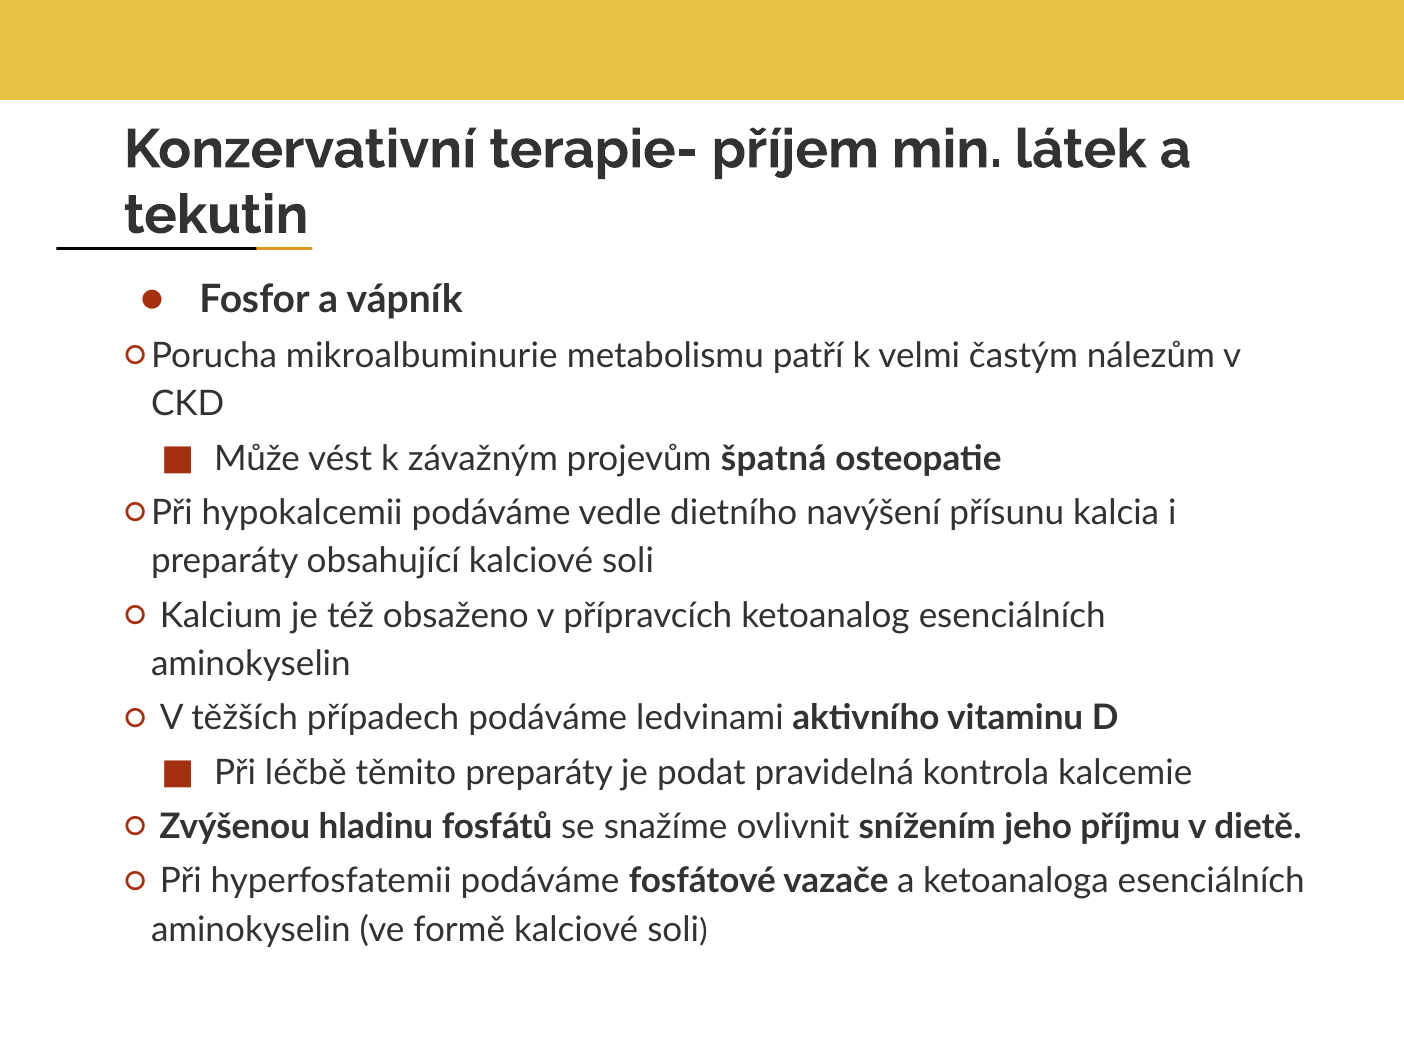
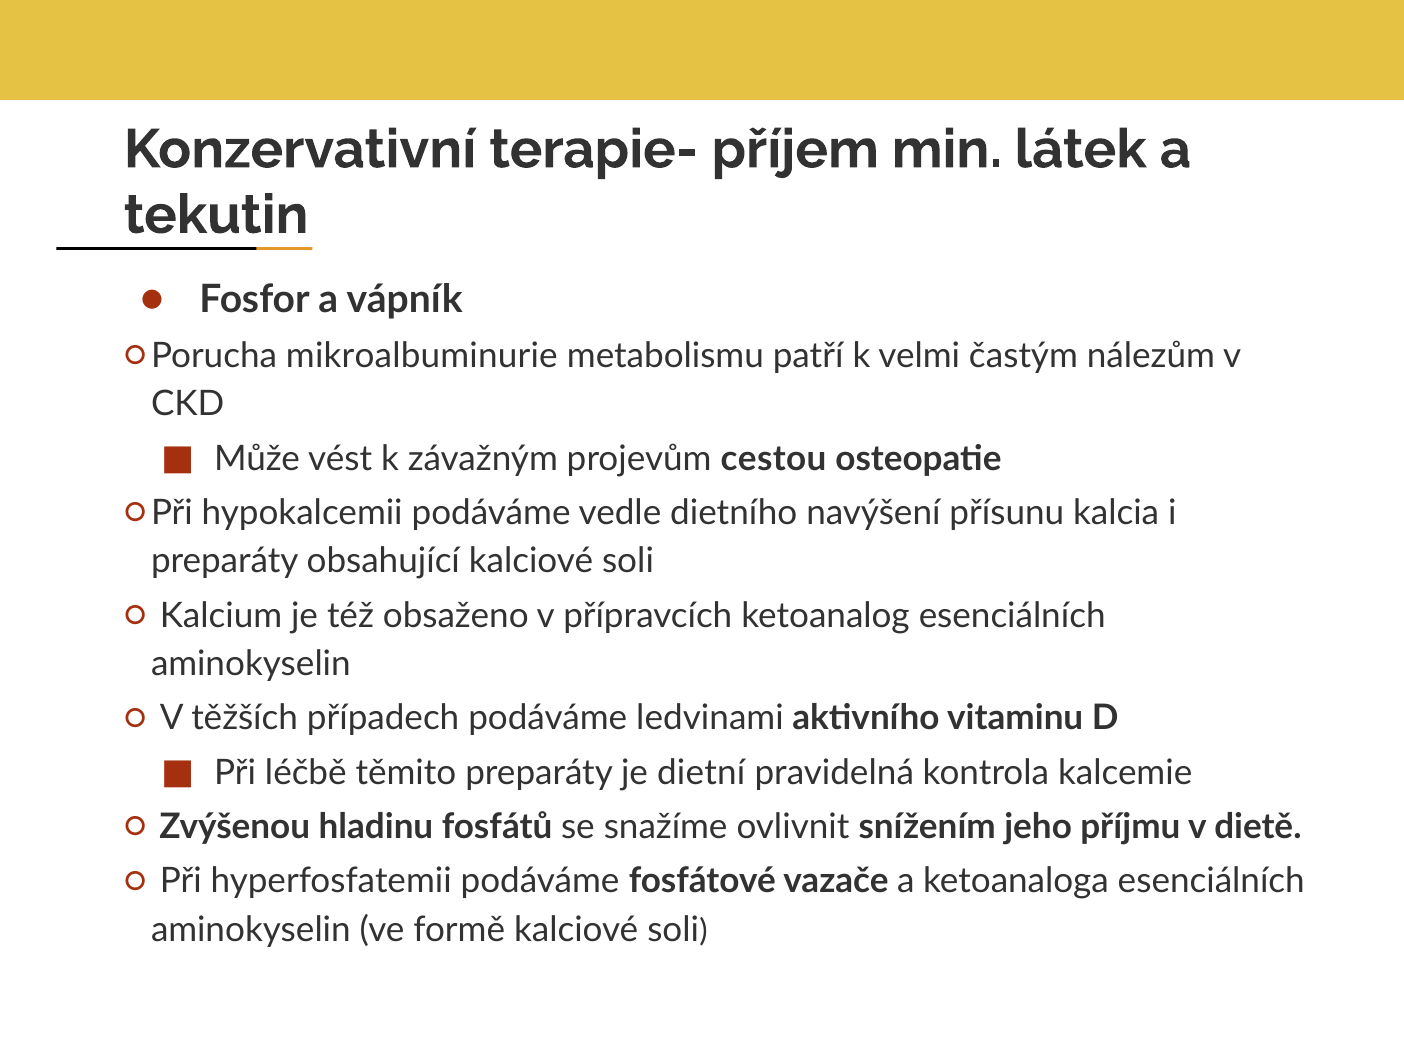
špatná: špatná -> cestou
podat: podat -> dietní
